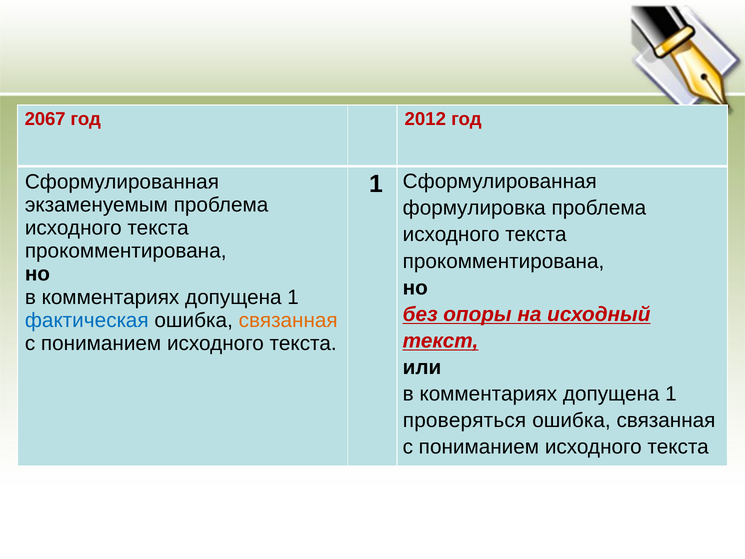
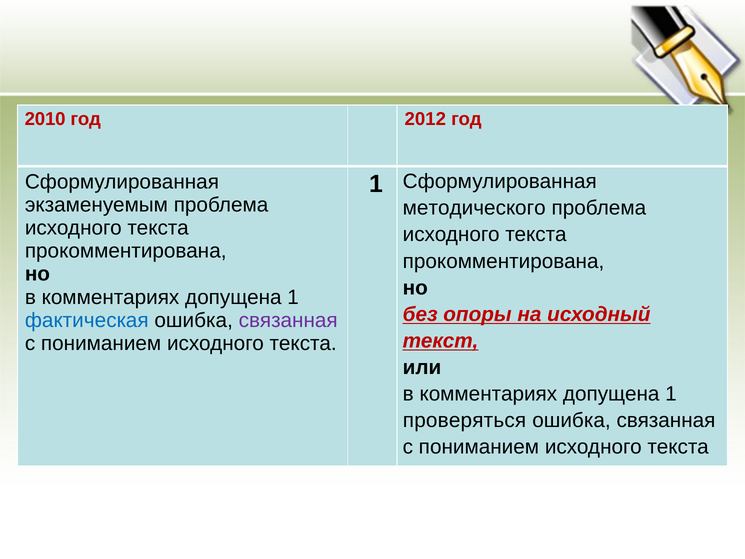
2067: 2067 -> 2010
формулировка: формулировка -> методического
связанная at (288, 320) colour: orange -> purple
